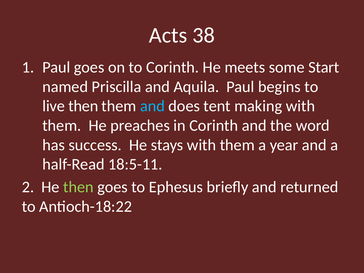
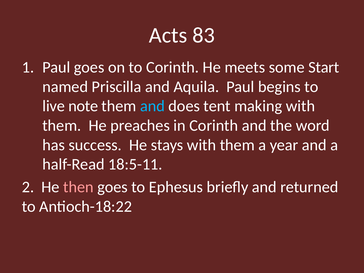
38: 38 -> 83
live then: then -> note
then at (78, 187) colour: light green -> pink
